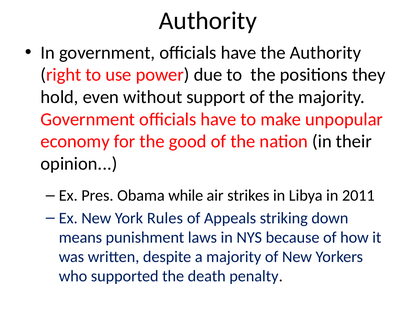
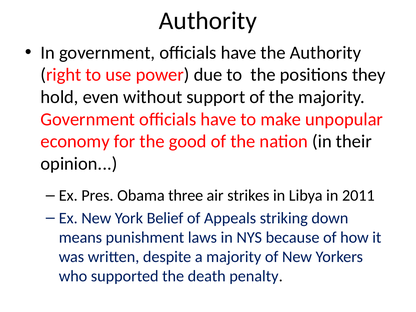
while: while -> three
Rules: Rules -> Belief
